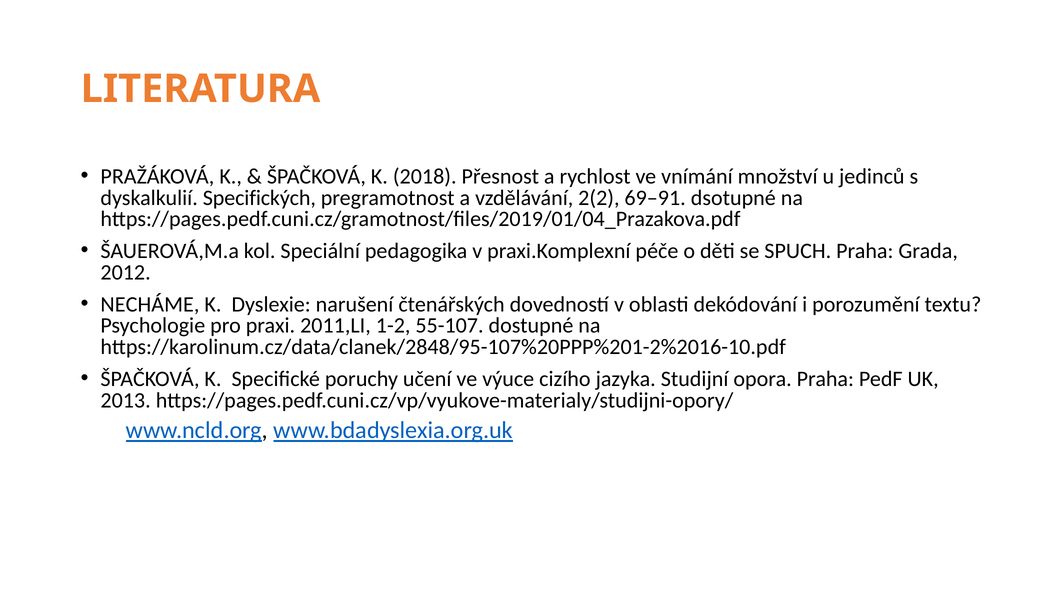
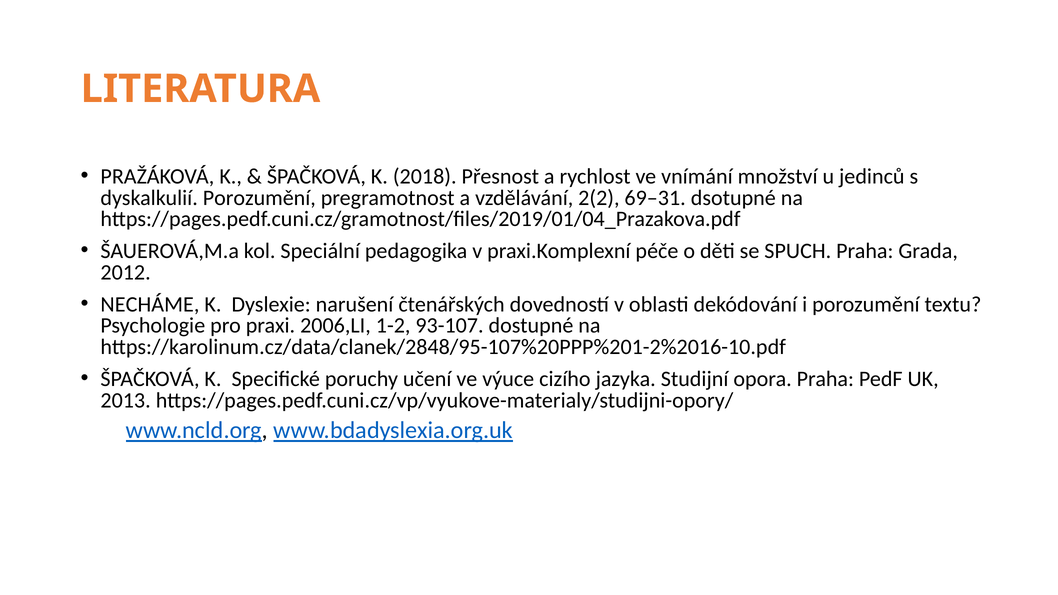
dyskalkulií Specifických: Specifických -> Porozumění
69–91: 69–91 -> 69–31
2011,LI: 2011,LI -> 2006,LI
55-107: 55-107 -> 93-107
